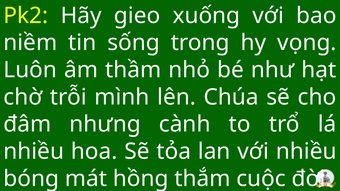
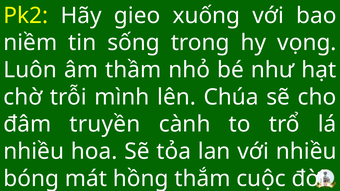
nhưng: nhưng -> truyền
